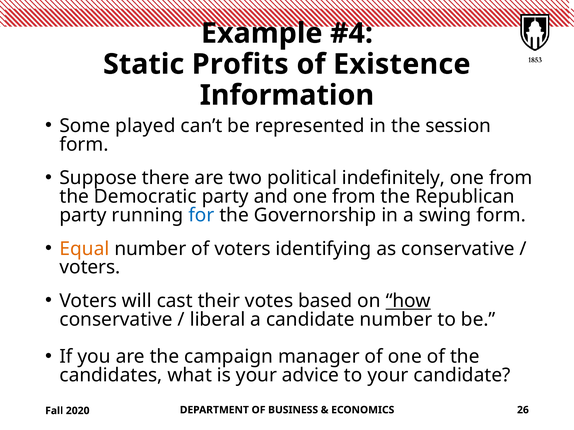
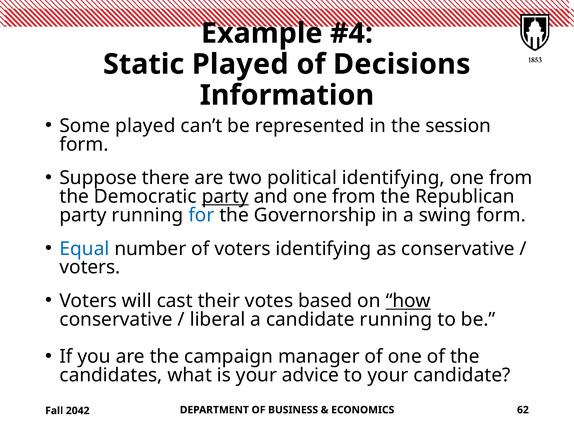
Static Profits: Profits -> Played
Existence: Existence -> Decisions
political indefinitely: indefinitely -> identifying
party at (225, 197) underline: none -> present
Equal colour: orange -> blue
candidate number: number -> running
26: 26 -> 62
2020: 2020 -> 2042
